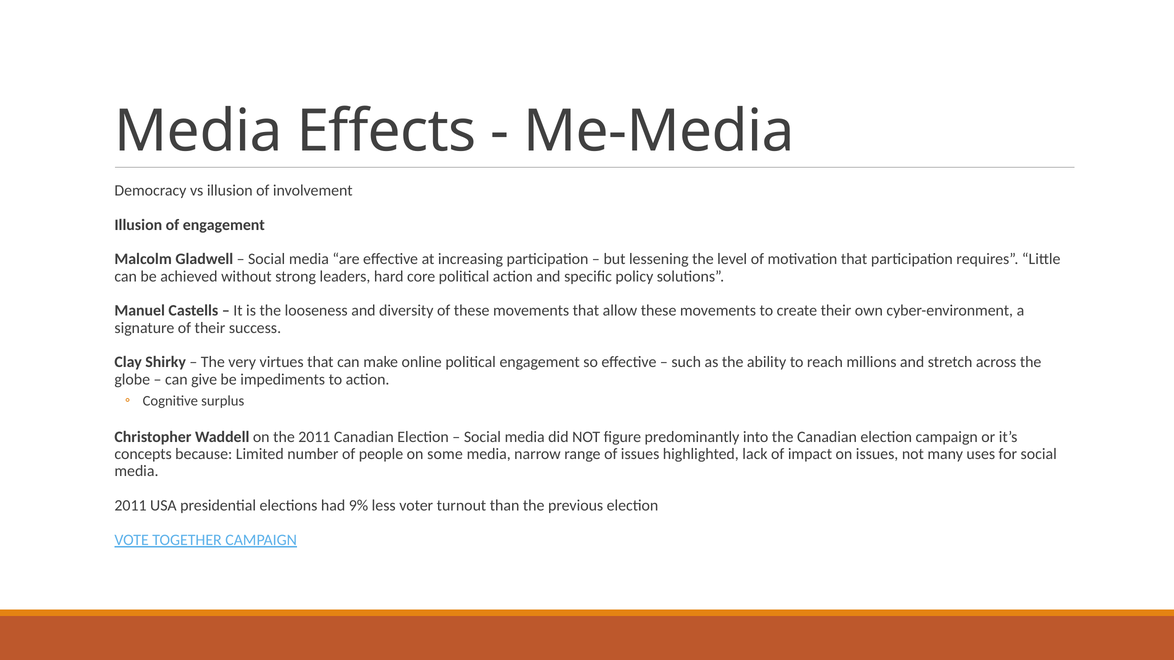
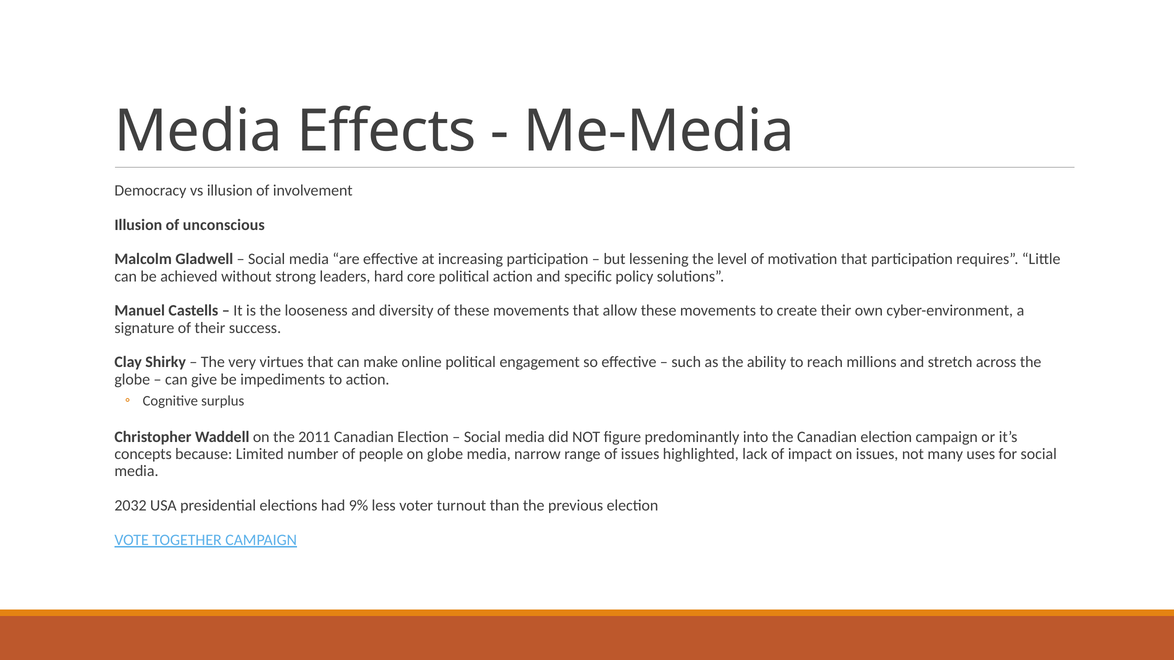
of engagement: engagement -> unconscious
on some: some -> globe
2011 at (131, 506): 2011 -> 2032
